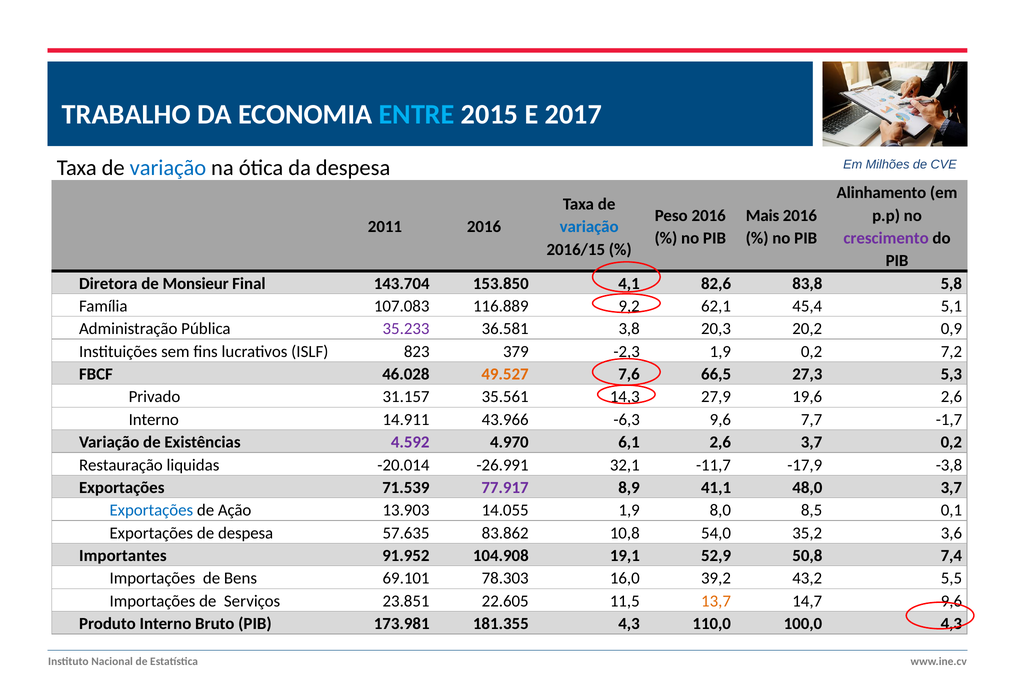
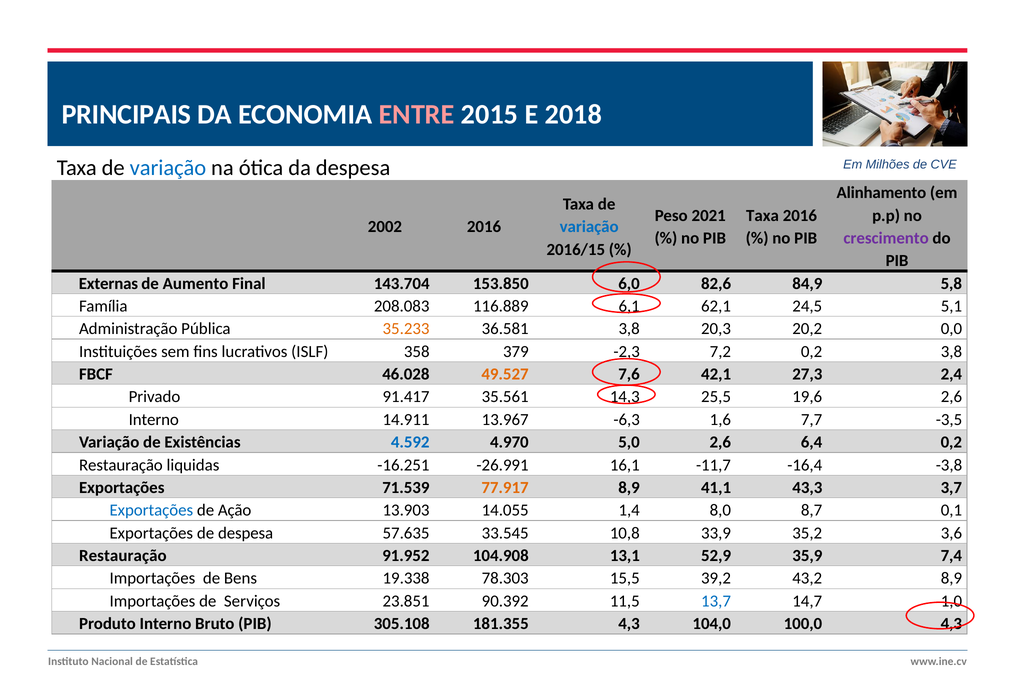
TRABALHO: TRABALHO -> PRINCIPAIS
ENTRE colour: light blue -> pink
2017: 2017 -> 2018
Peso 2016: 2016 -> 2021
Mais at (763, 216): Mais -> Taxa
2011: 2011 -> 2002
Diretora: Diretora -> Externas
Monsieur: Monsieur -> Aumento
4,1: 4,1 -> 6,0
83,8: 83,8 -> 84,9
107.083: 107.083 -> 208.083
9,2: 9,2 -> 6,1
45,4: 45,4 -> 24,5
35.233 colour: purple -> orange
0,9: 0,9 -> 0,0
823: 823 -> 358
-2,3 1,9: 1,9 -> 7,2
0,2 7,2: 7,2 -> 3,8
66,5: 66,5 -> 42,1
5,3: 5,3 -> 2,4
31.157: 31.157 -> 91.417
27,9: 27,9 -> 25,5
43.966: 43.966 -> 13.967
-6,3 9,6: 9,6 -> 1,6
-1,7: -1,7 -> -3,5
4.592 colour: purple -> blue
6,1: 6,1 -> 5,0
2,6 3,7: 3,7 -> 6,4
-20.014: -20.014 -> -16.251
32,1: 32,1 -> 16,1
-17,9: -17,9 -> -16,4
77.917 colour: purple -> orange
48,0: 48,0 -> 43,3
14.055 1,9: 1,9 -> 1,4
8,5: 8,5 -> 8,7
83.862: 83.862 -> 33.545
54,0: 54,0 -> 33,9
Importantes at (123, 556): Importantes -> Restauração
19,1: 19,1 -> 13,1
50,8: 50,8 -> 35,9
69.101: 69.101 -> 19.338
16,0: 16,0 -> 15,5
43,2 5,5: 5,5 -> 8,9
22.605: 22.605 -> 90.392
13,7 colour: orange -> blue
14,7 9,6: 9,6 -> 1,0
173.981: 173.981 -> 305.108
110,0: 110,0 -> 104,0
